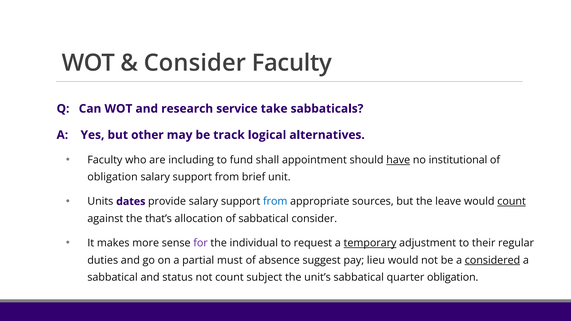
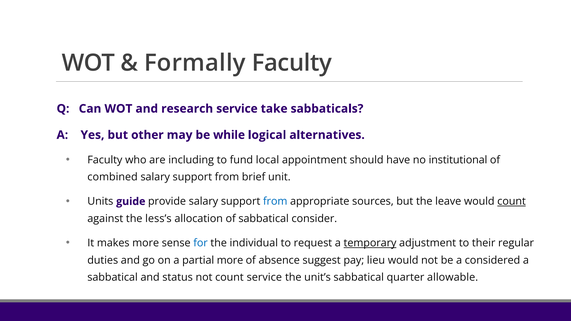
Consider at (195, 63): Consider -> Formally
track: track -> while
shall: shall -> local
have underline: present -> none
obligation at (113, 177): obligation -> combined
dates: dates -> guide
that’s: that’s -> less’s
for colour: purple -> blue
partial must: must -> more
considered underline: present -> none
count subject: subject -> service
quarter obligation: obligation -> allowable
